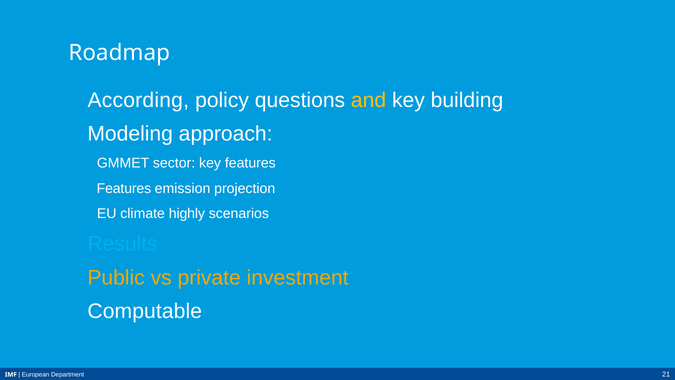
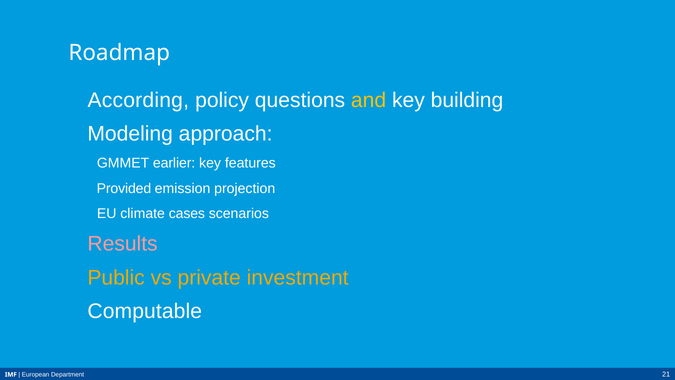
sector: sector -> earlier
Features at (124, 188): Features -> Provided
highly: highly -> cases
Results colour: light blue -> pink
